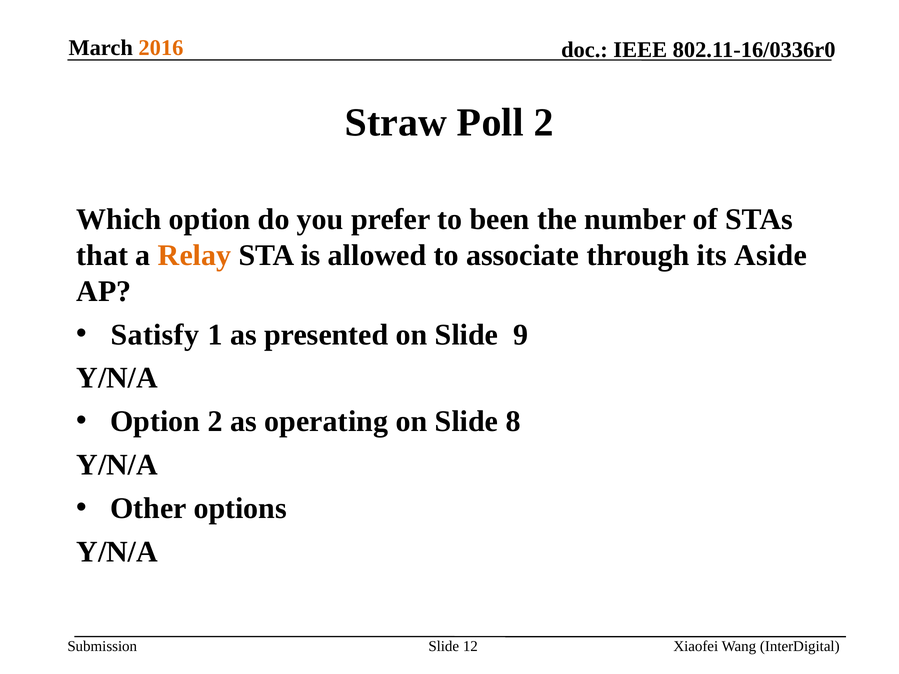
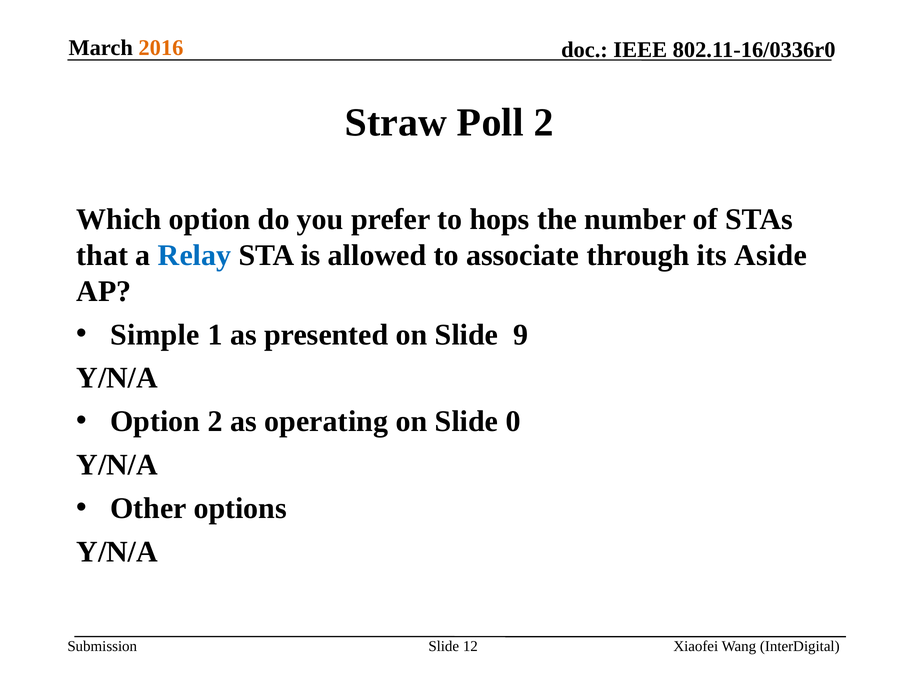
been: been -> hops
Relay colour: orange -> blue
Satisfy: Satisfy -> Simple
8: 8 -> 0
